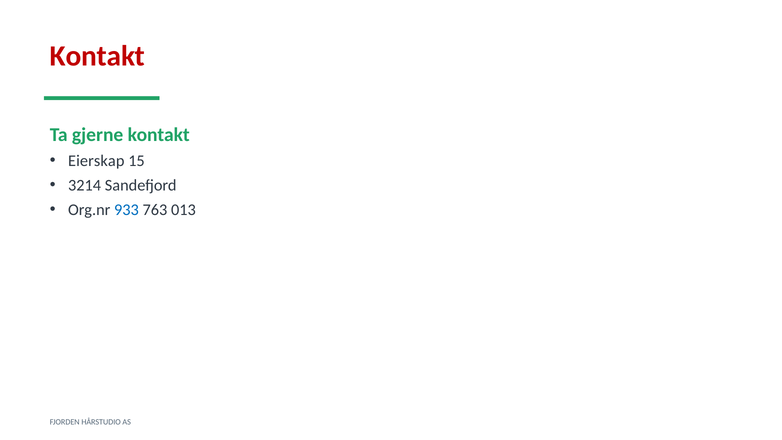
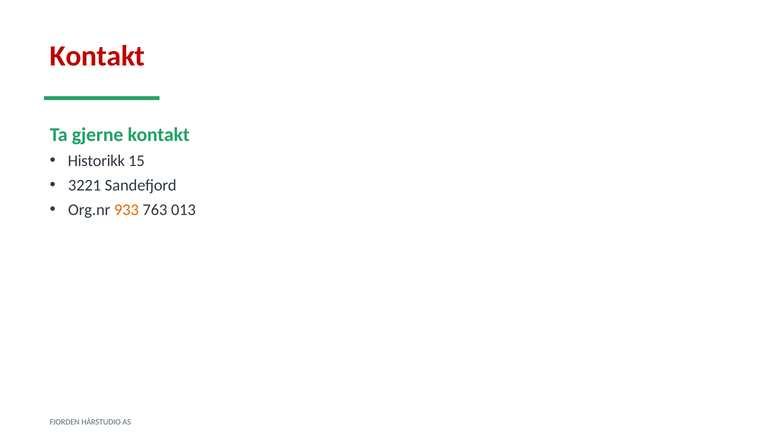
Eierskap: Eierskap -> Historikk
3214: 3214 -> 3221
933 colour: blue -> orange
